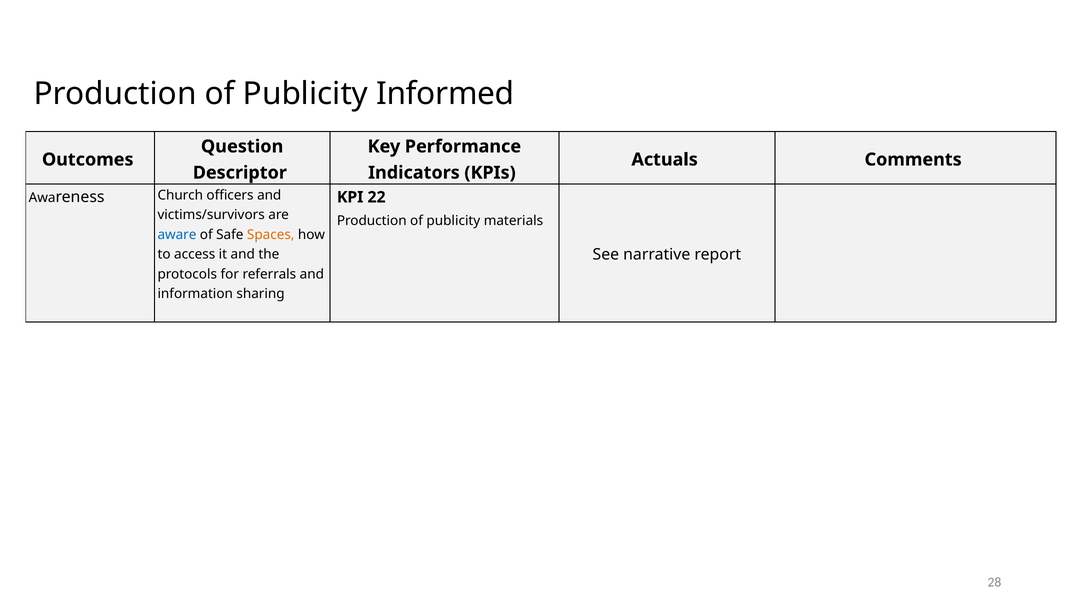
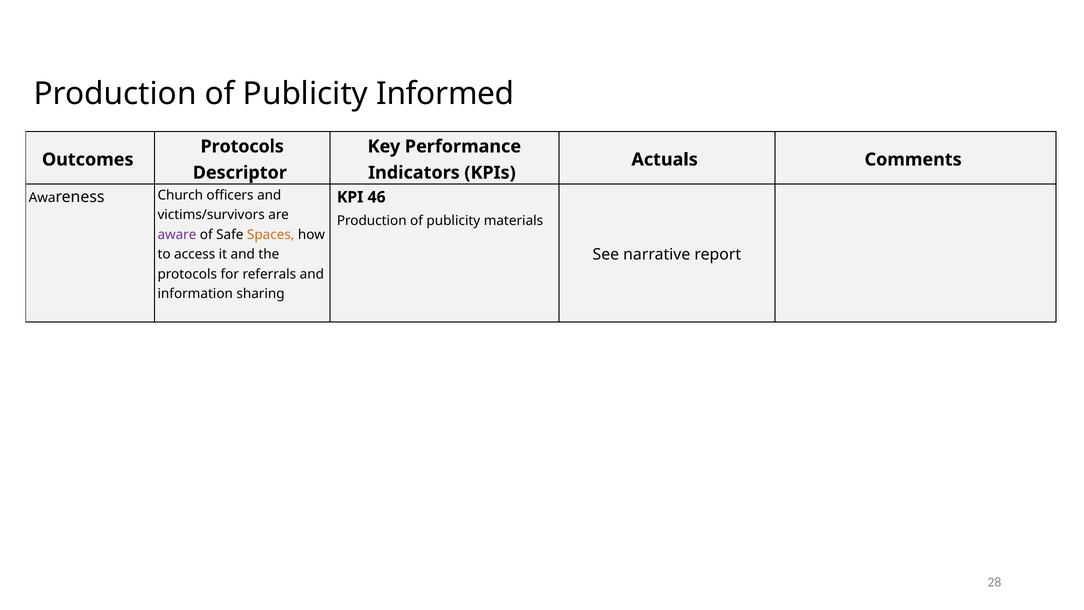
Question at (242, 146): Question -> Protocols
22: 22 -> 46
aware colour: blue -> purple
